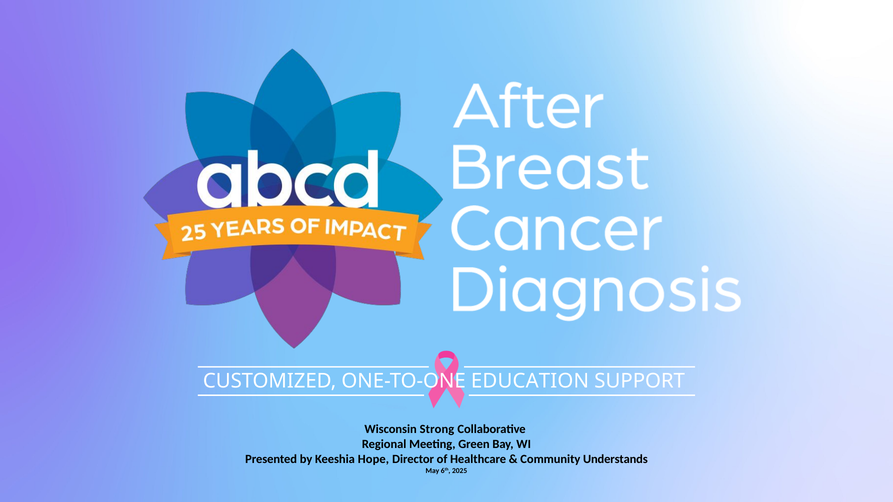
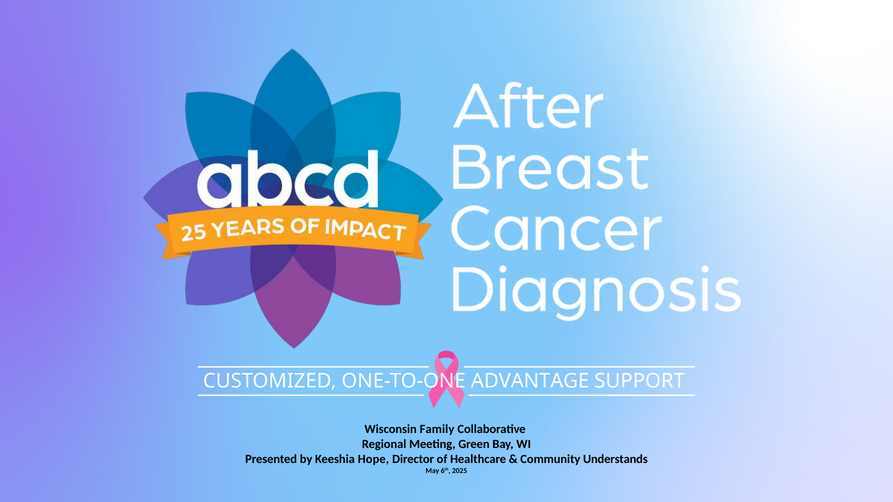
EDUCATION: EDUCATION -> ADVANTAGE
Strong: Strong -> Family
